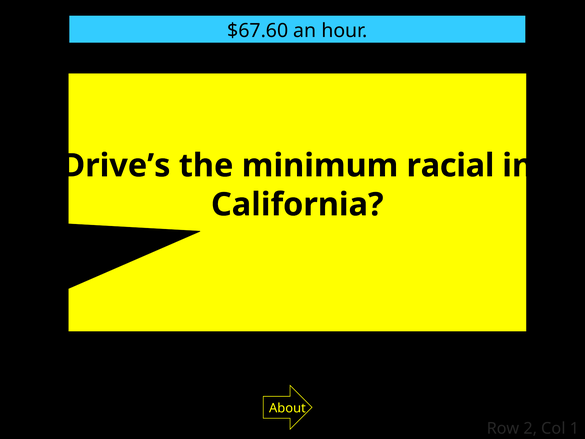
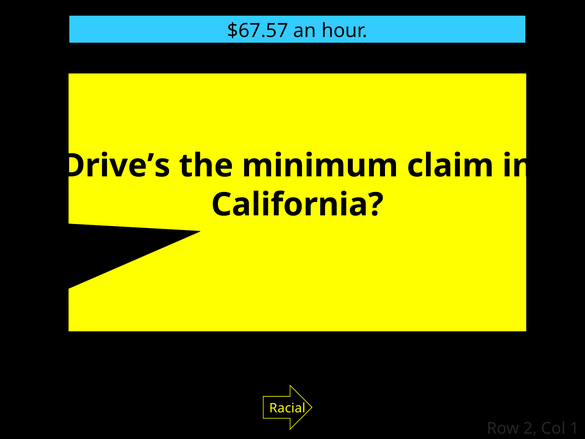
$67.60: $67.60 -> $67.57
racial: racial -> claim
About: About -> Racial
